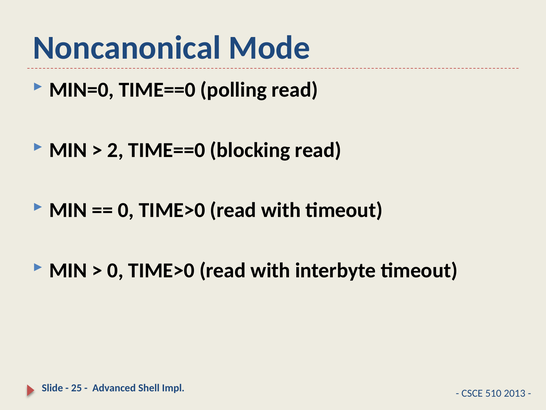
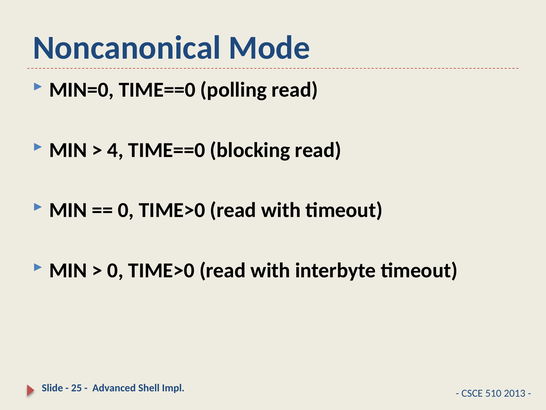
2: 2 -> 4
